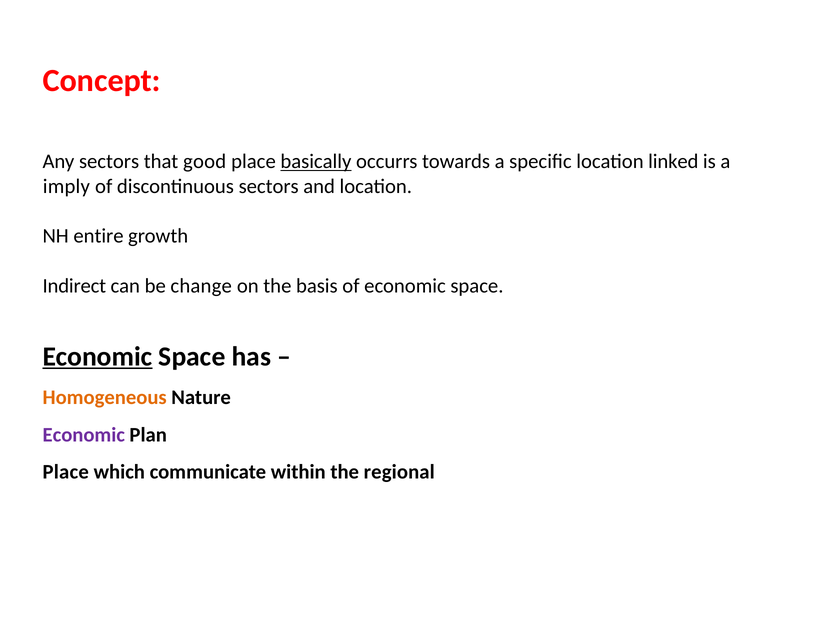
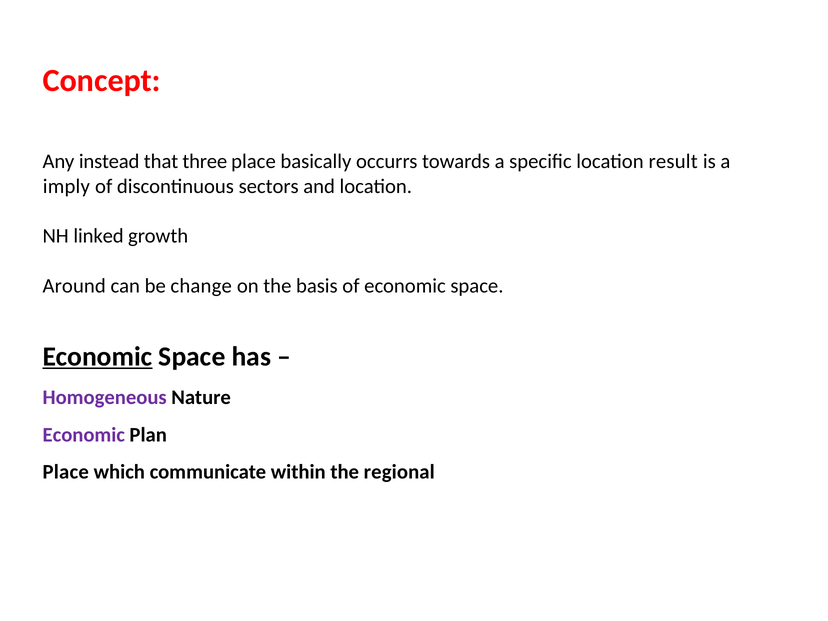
Any sectors: sectors -> instead
good: good -> three
basically underline: present -> none
linked: linked -> result
entire: entire -> linked
Indirect: Indirect -> Around
Homogeneous colour: orange -> purple
